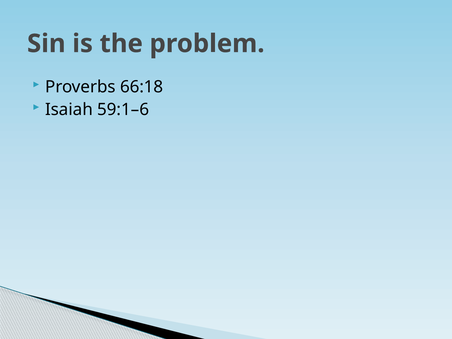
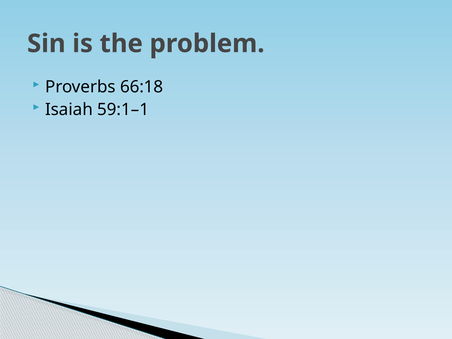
59:1–6: 59:1–6 -> 59:1–1
